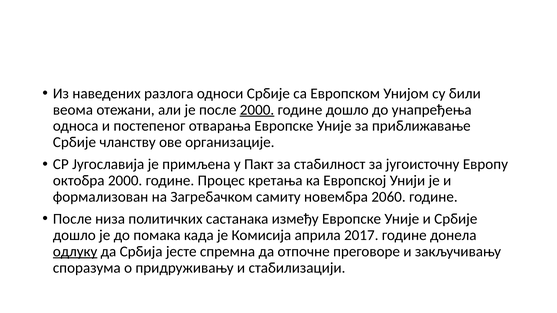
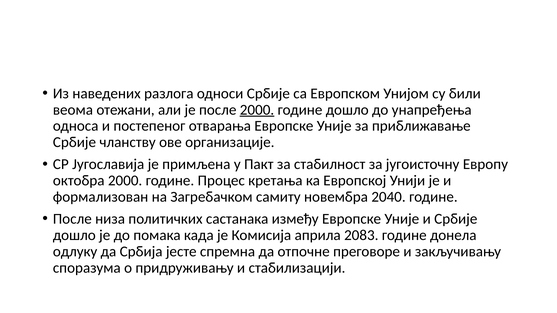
2060: 2060 -> 2040
2017: 2017 -> 2083
одлуку underline: present -> none
